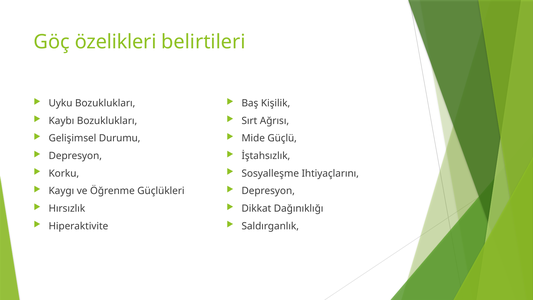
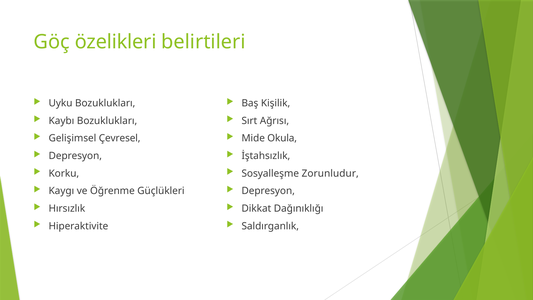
Durumu: Durumu -> Çevresel
Güçlü: Güçlü -> Okula
Ihtiyaçlarını: Ihtiyaçlarını -> Zorunludur
